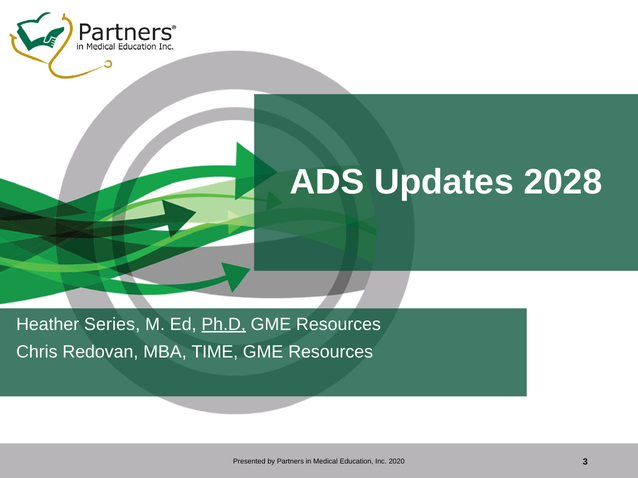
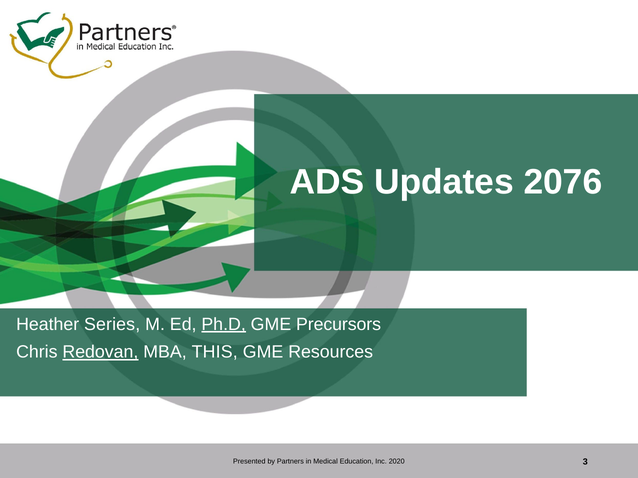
2028: 2028 -> 2076
Resources at (339, 325): Resources -> Precursors
Redovan underline: none -> present
TIME: TIME -> THIS
